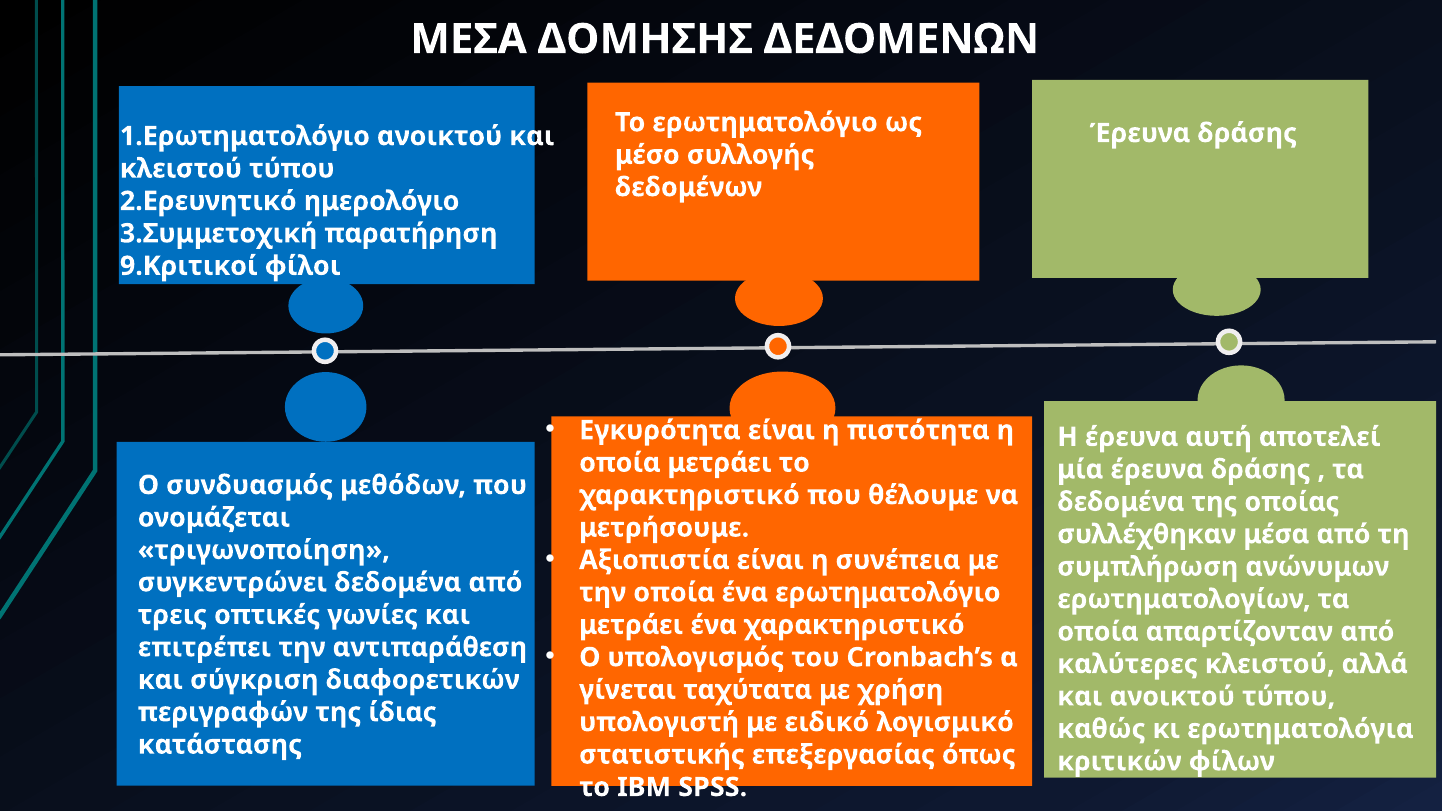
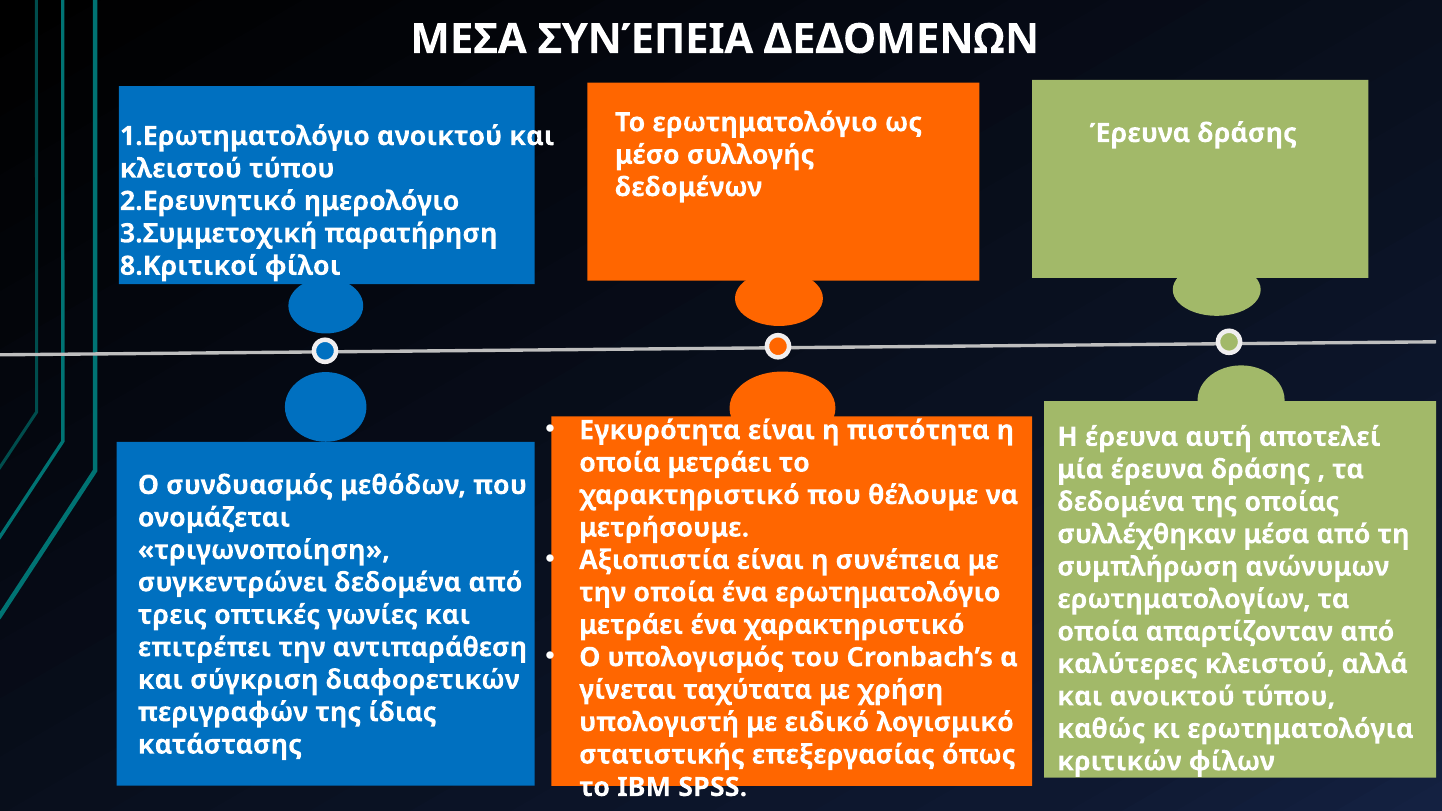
ΜΕΣΑ ΔΟΜΗΣΗΣ: ΔΟΜΗΣΗΣ -> ΣΥΝΈΠΕΙΑ
9.Κριτικοί: 9.Κριτικοί -> 8.Κριτικοί
